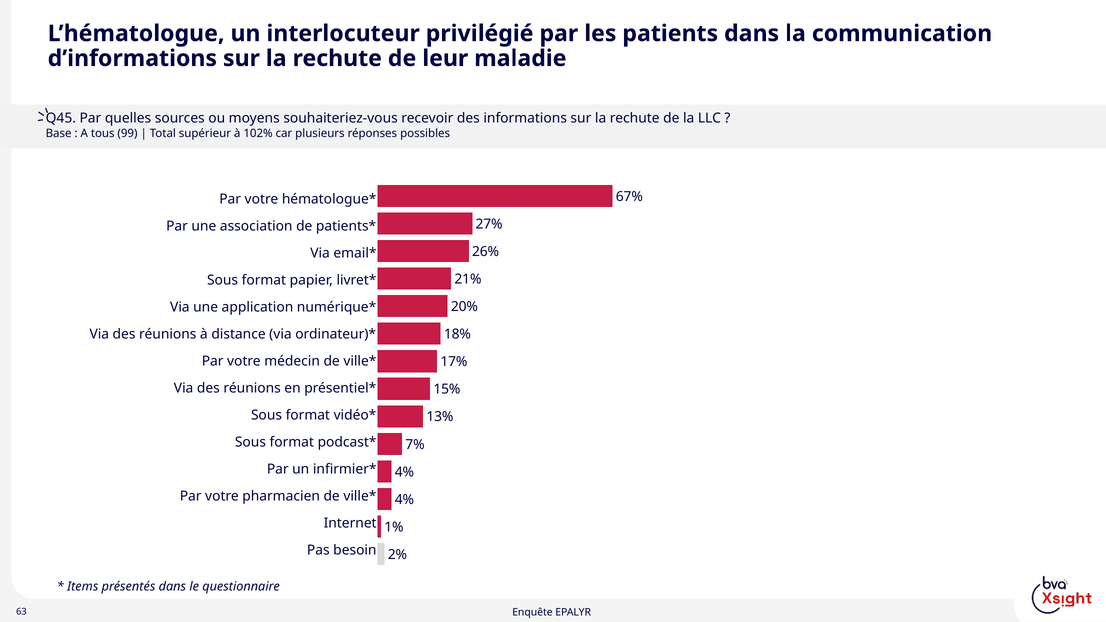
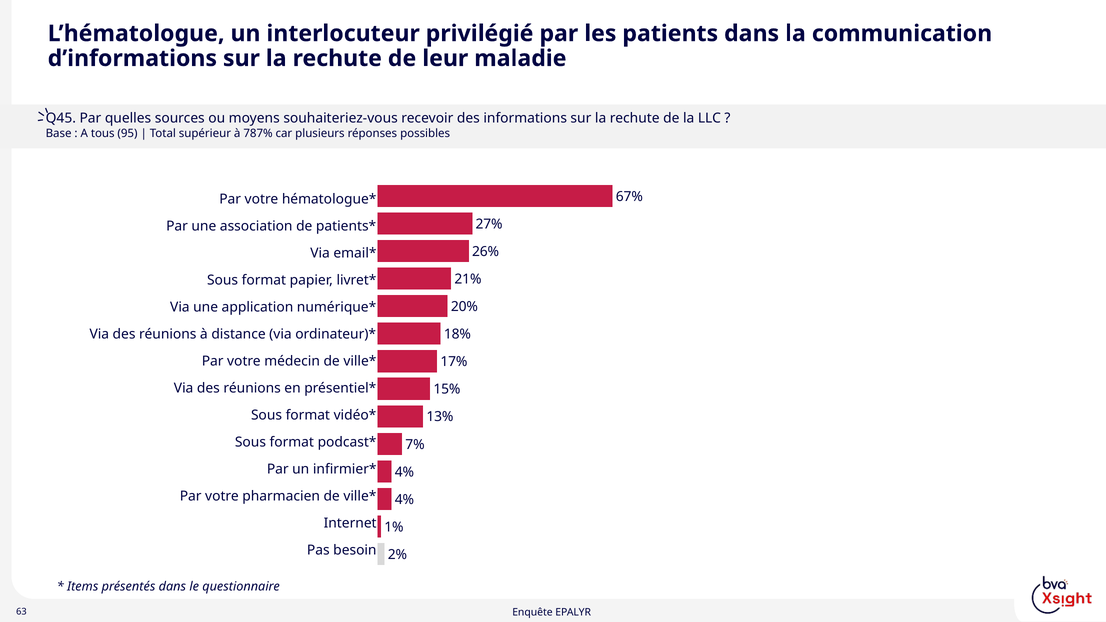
99: 99 -> 95
102%: 102% -> 787%
